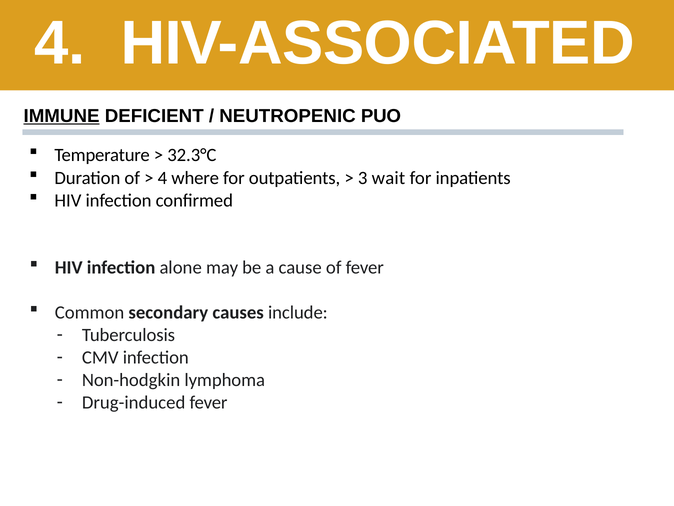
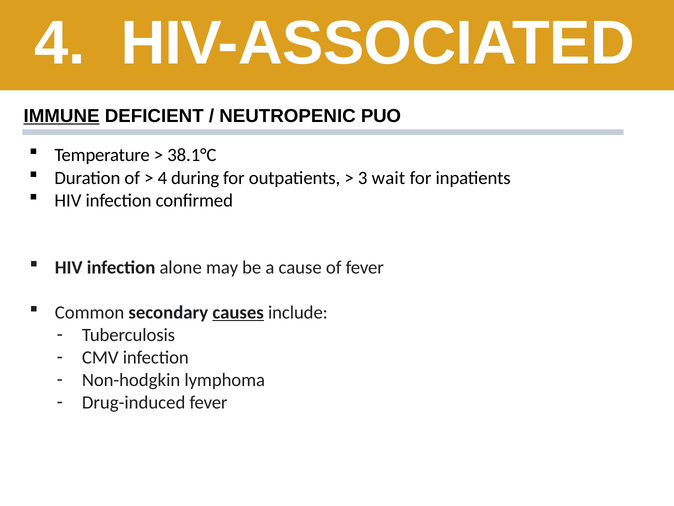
32.3°C: 32.3°C -> 38.1°C
where: where -> during
causes underline: none -> present
